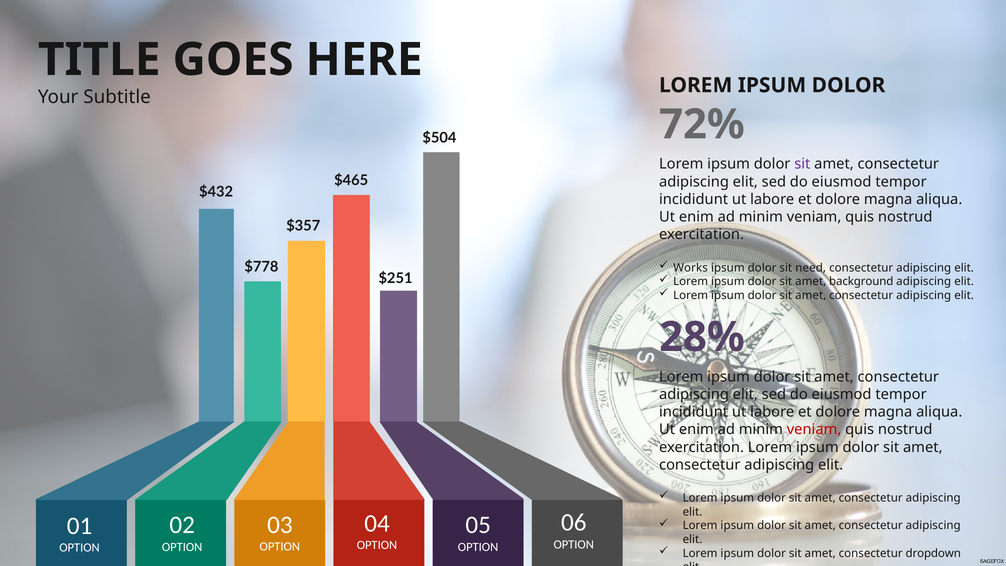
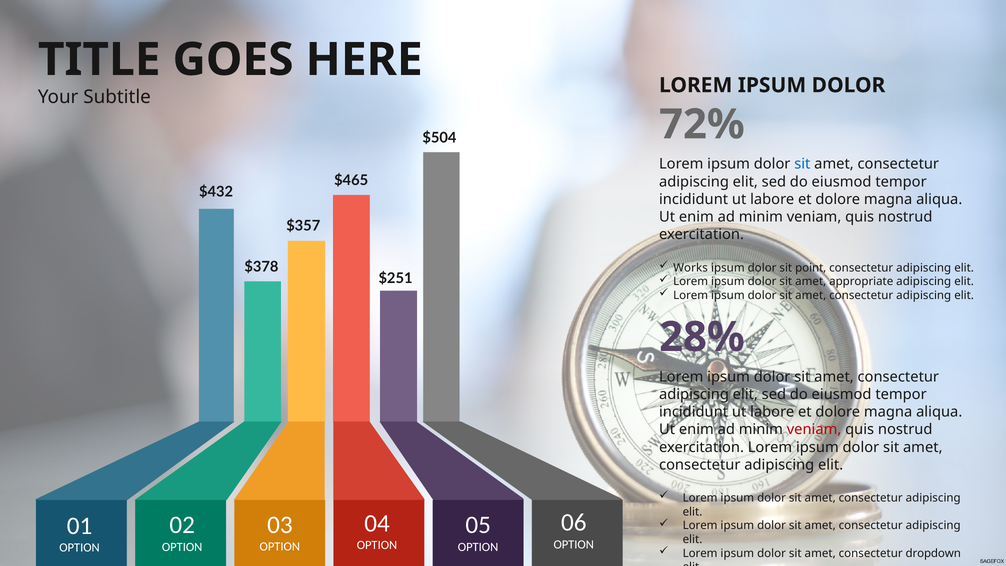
sit at (802, 164) colour: purple -> blue
$778: $778 -> $378
need: need -> point
background: background -> appropriate
